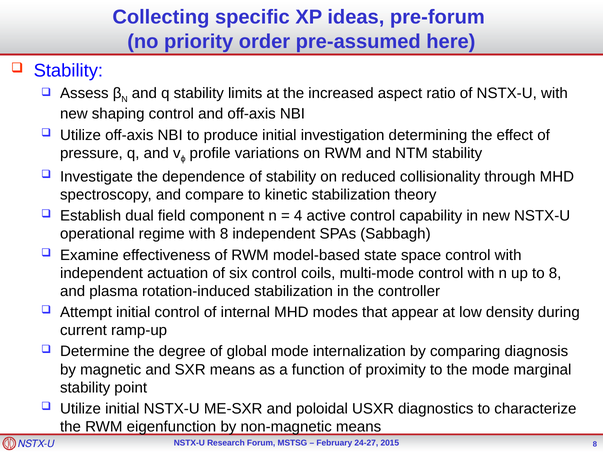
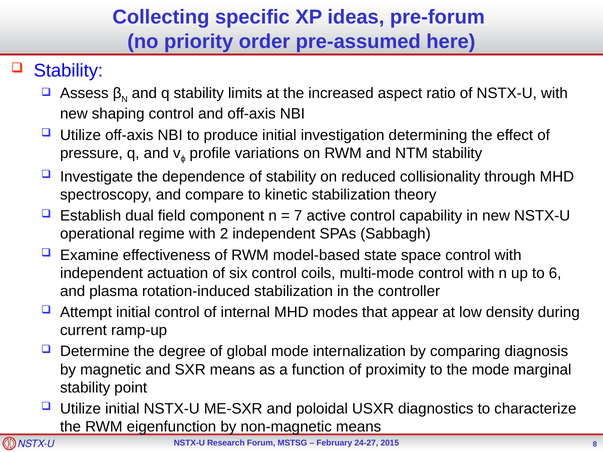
4: 4 -> 7
with 8: 8 -> 2
to 8: 8 -> 6
